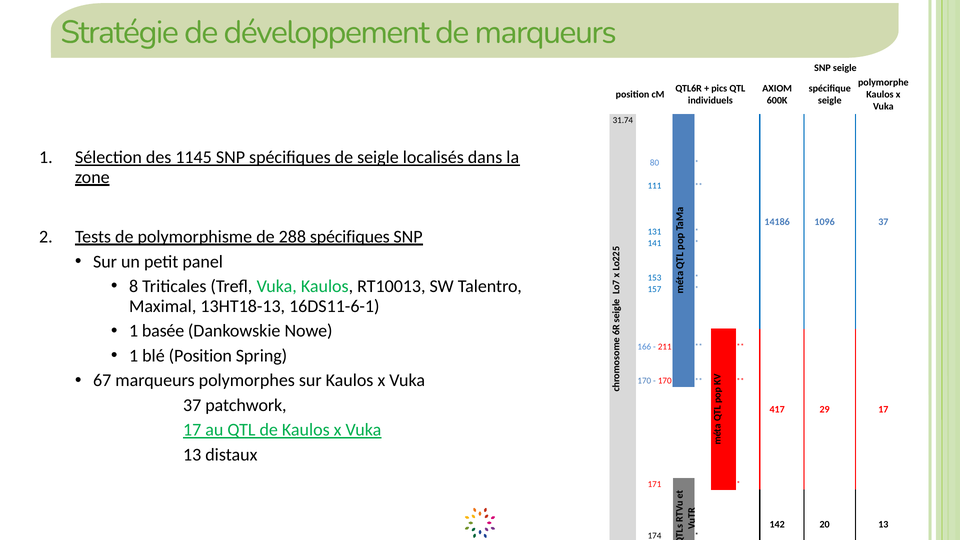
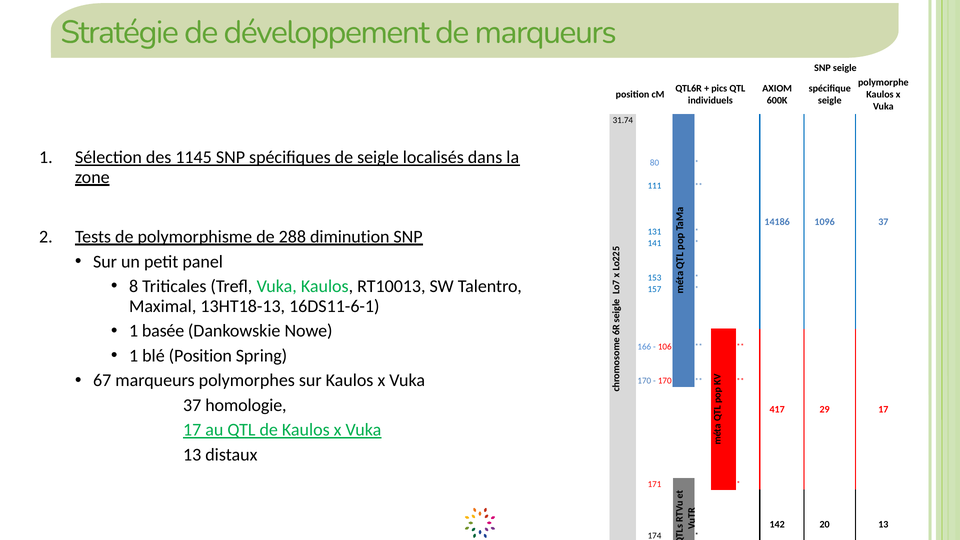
288 spécifiques: spécifiques -> diminution
211: 211 -> 106
patchwork: patchwork -> homologie
